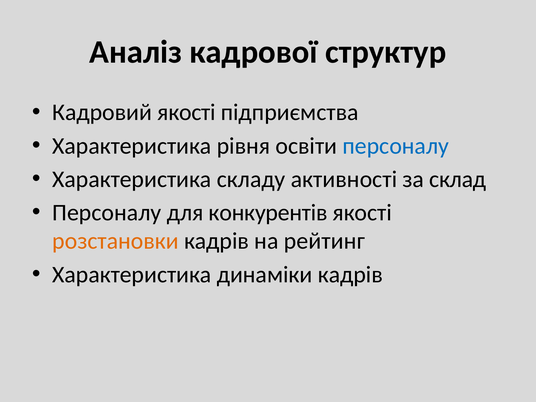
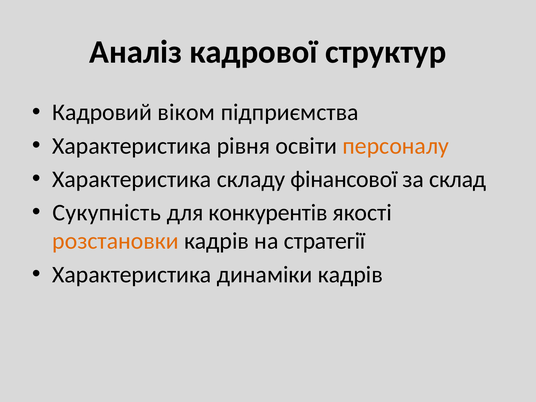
Кадровий якості: якості -> віком
персоналу at (396, 146) colour: blue -> orange
активності: активності -> фінансової
Персоналу at (107, 213): Персоналу -> Сукупність
рейтинг: рейтинг -> стратегії
